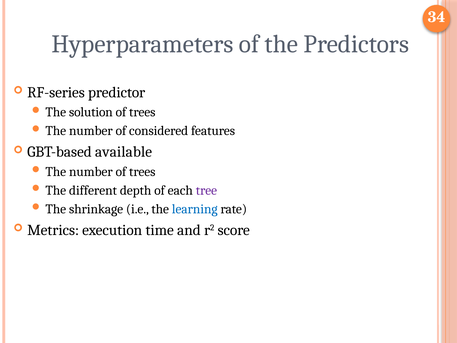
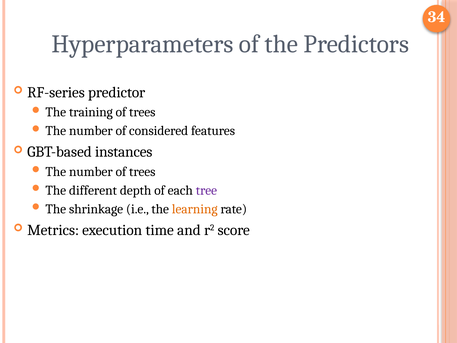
solution: solution -> training
available: available -> instances
learning colour: blue -> orange
